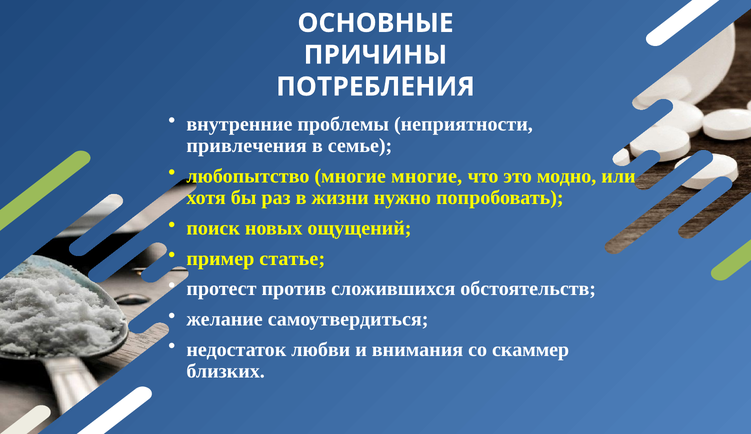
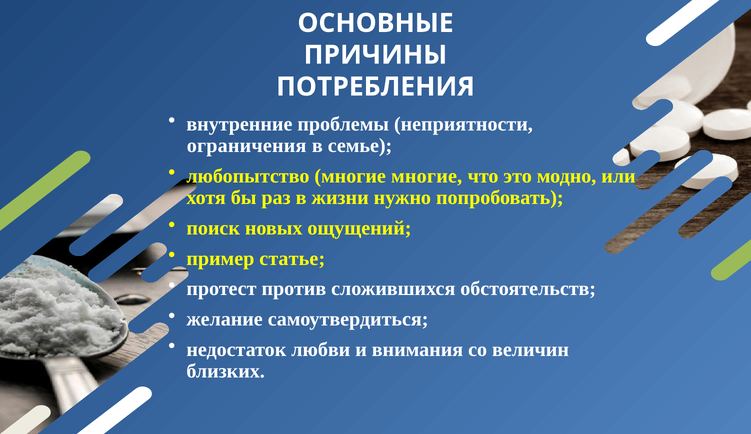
привлечения: привлечения -> ограничения
скаммер: скаммер -> величин
